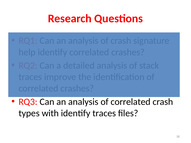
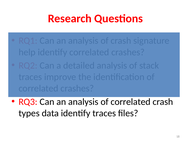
with: with -> data
